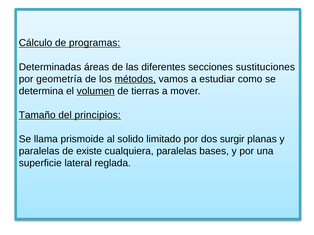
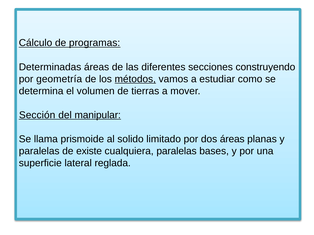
sustituciones: sustituciones -> construyendo
volumen underline: present -> none
Tamaño: Tamaño -> Sección
principios: principios -> manipular
dos surgir: surgir -> áreas
